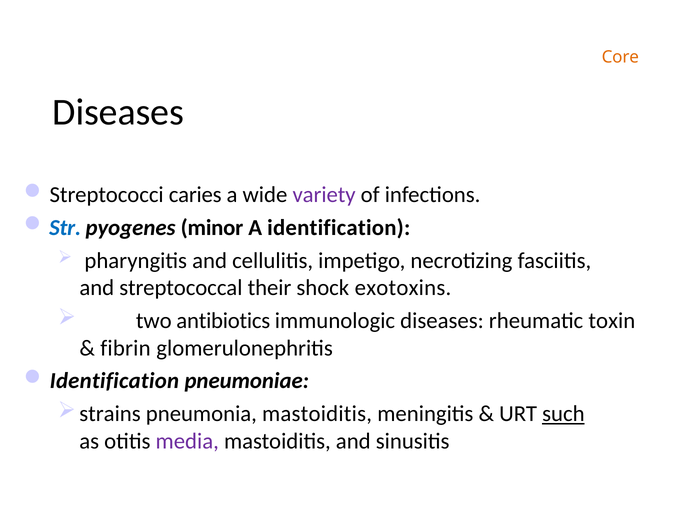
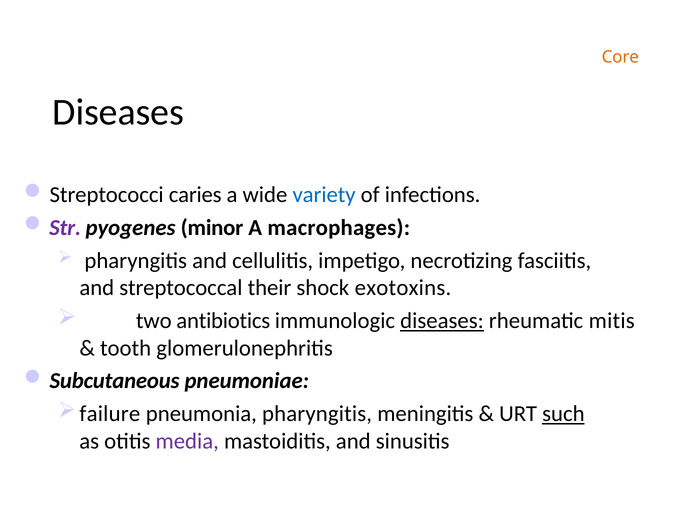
variety colour: purple -> blue
Str colour: blue -> purple
A identification: identification -> macrophages
diseases at (442, 320) underline: none -> present
toxin: toxin -> mitis
fibrin: fibrin -> tooth
Identification at (114, 380): Identification -> Subcutaneous
strains: strains -> failure
pneumonia mastoiditis: mastoiditis -> pharyngitis
